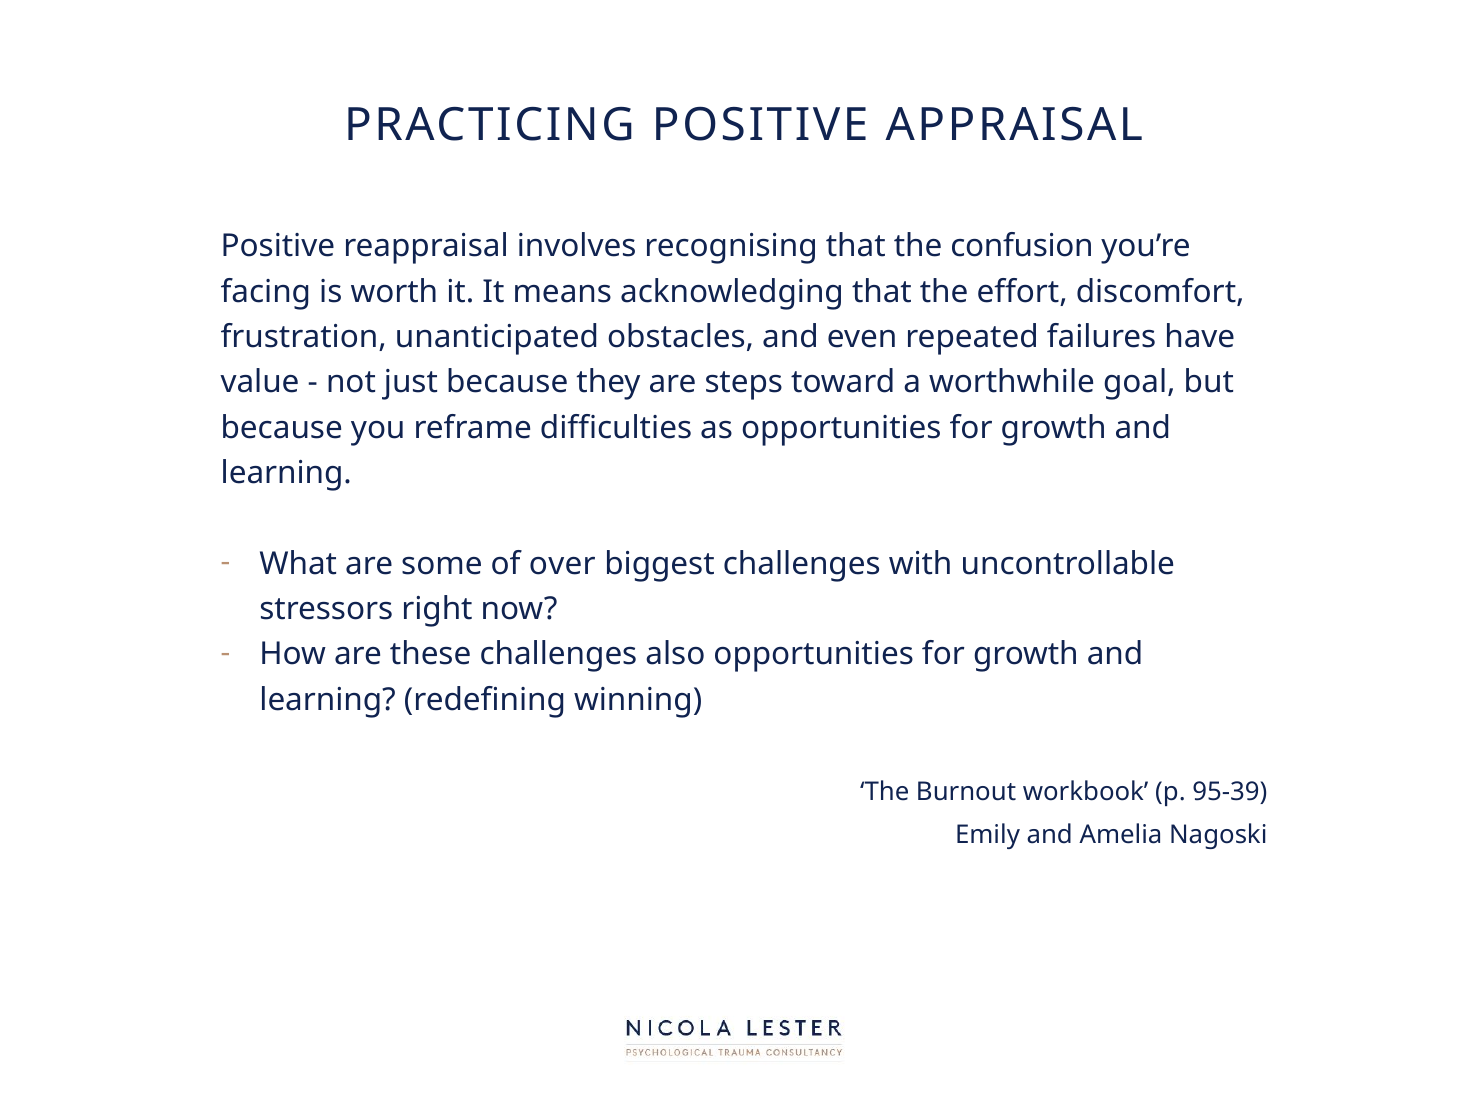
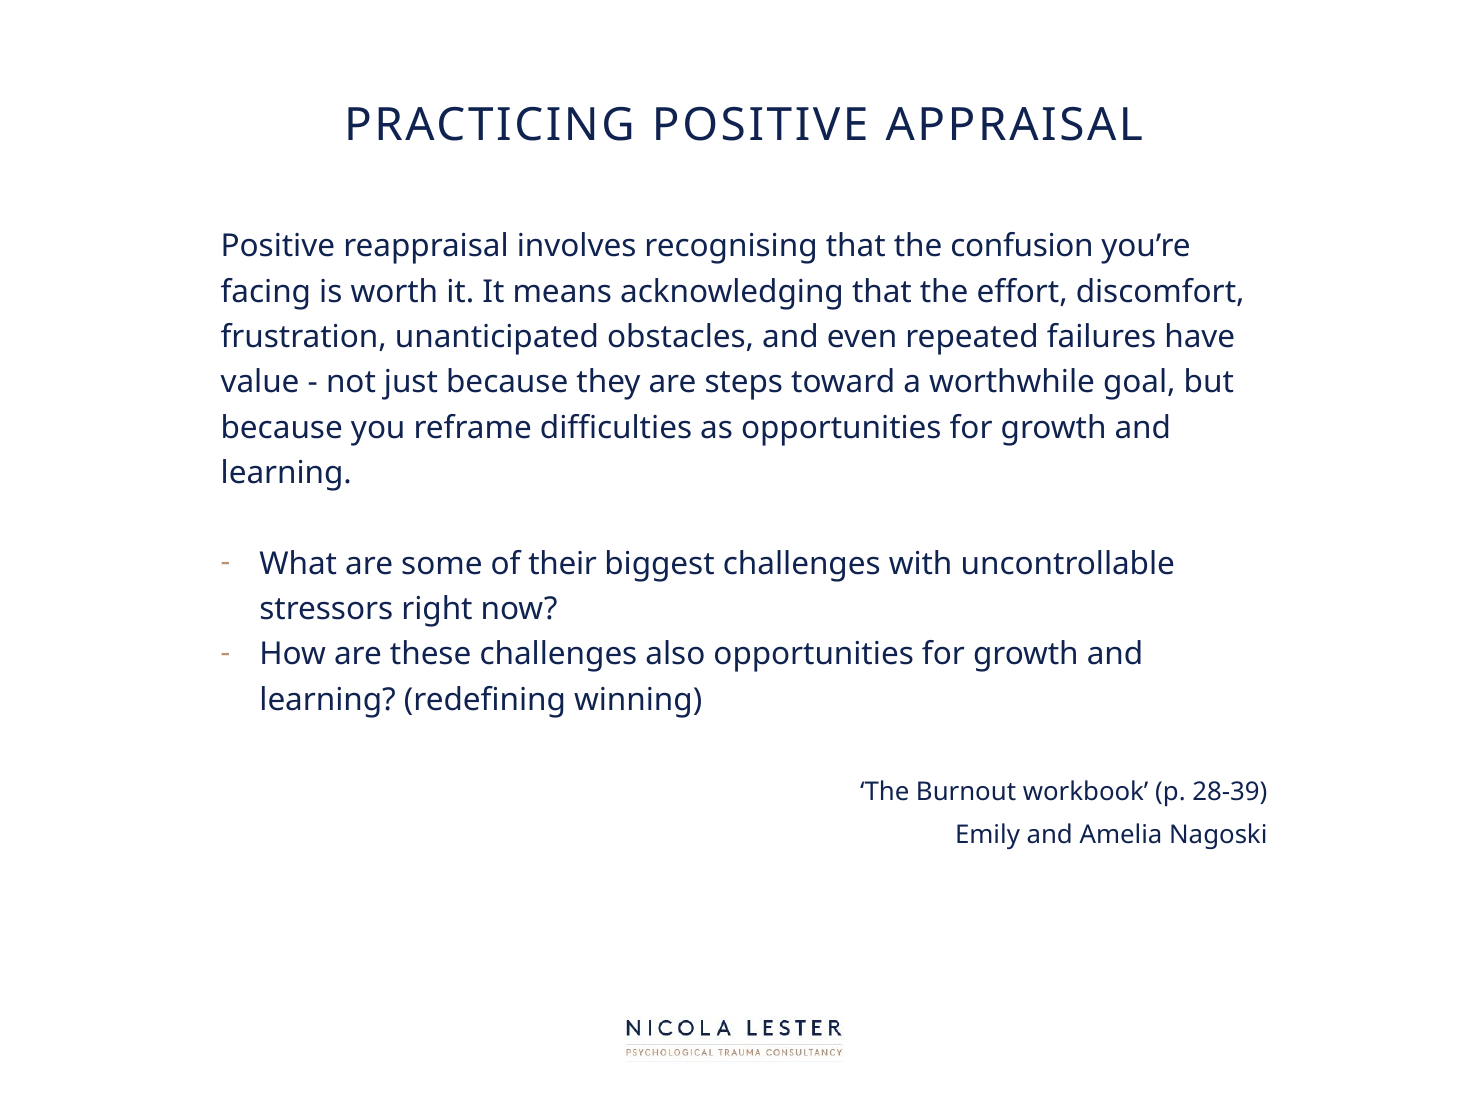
over: over -> their
95-39: 95-39 -> 28-39
